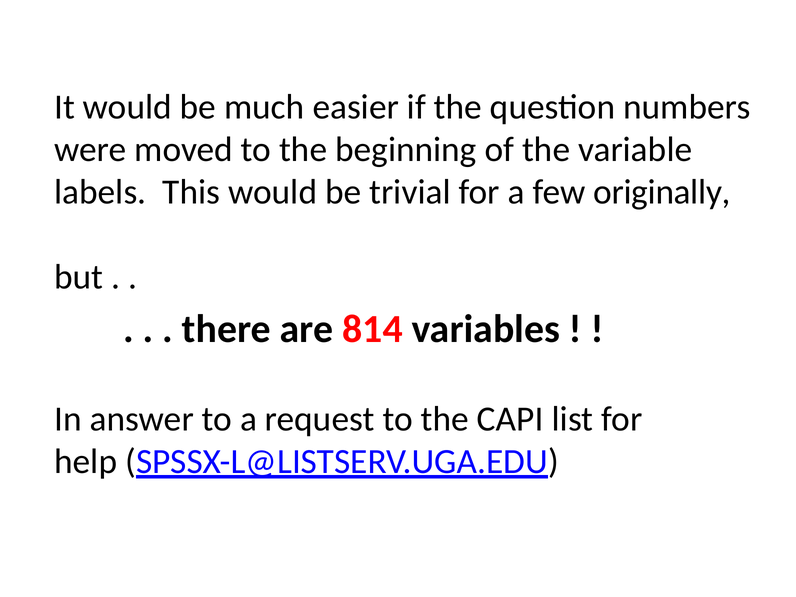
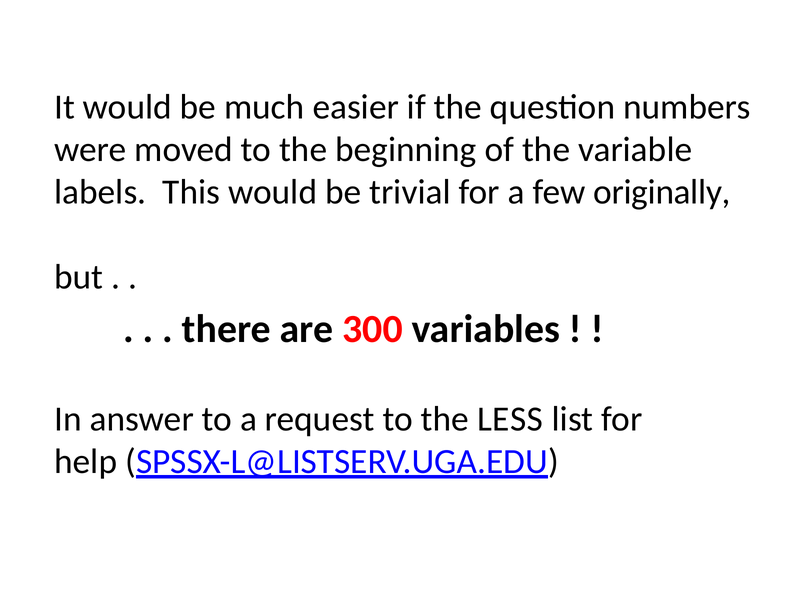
814: 814 -> 300
CAPI: CAPI -> LESS
